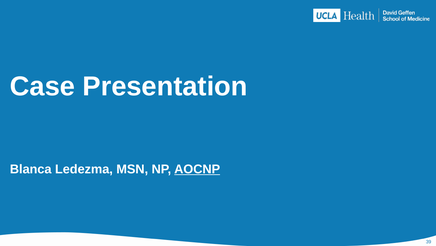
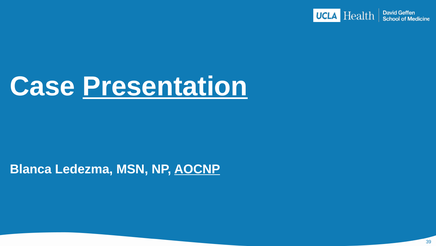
Presentation underline: none -> present
